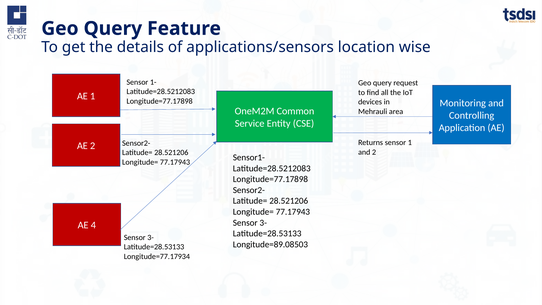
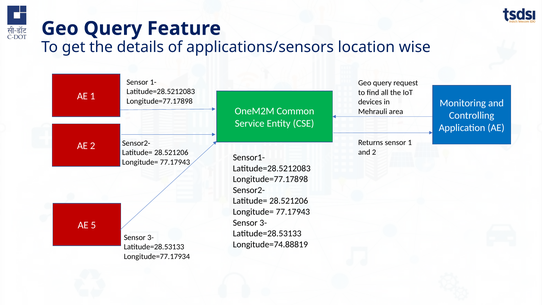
4: 4 -> 5
Longitude=89.08503: Longitude=89.08503 -> Longitude=74.88819
